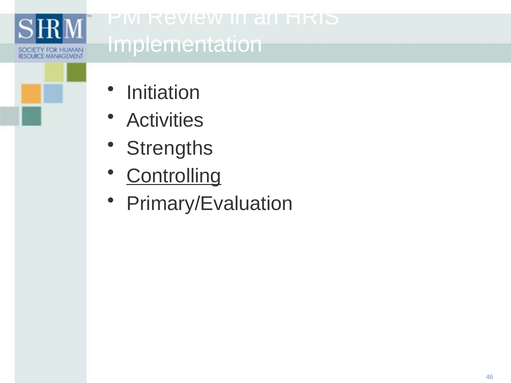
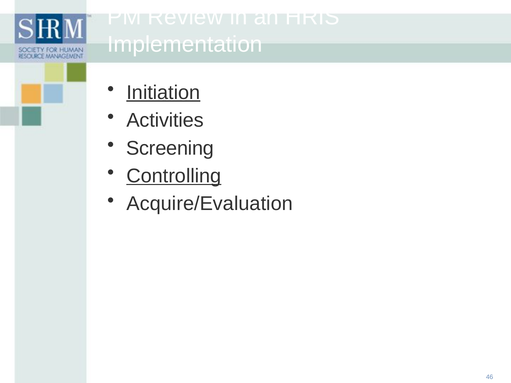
Initiation underline: none -> present
Strengths: Strengths -> Screening
Primary/Evaluation: Primary/Evaluation -> Acquire/Evaluation
